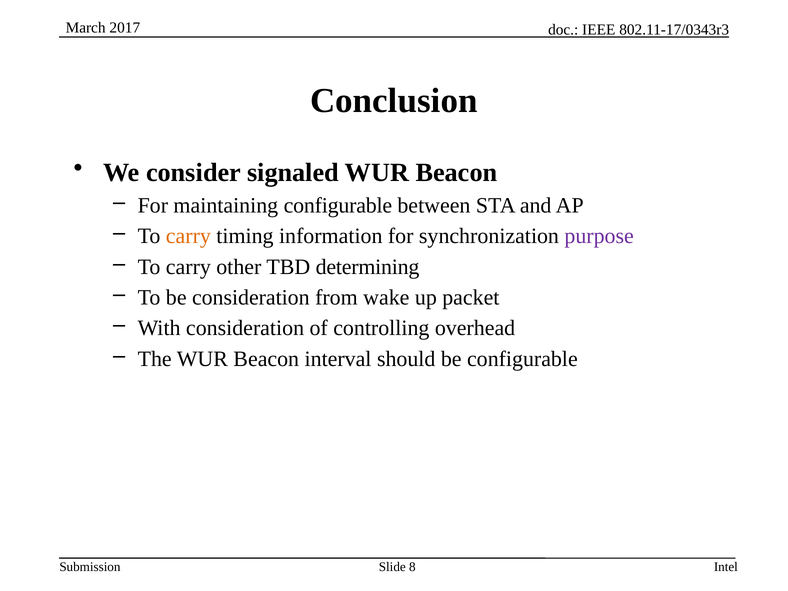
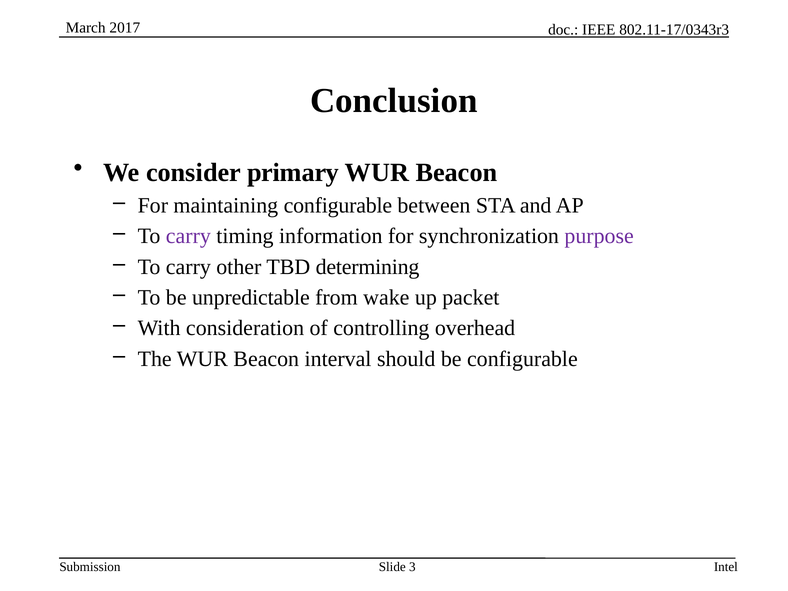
signaled: signaled -> primary
carry at (188, 236) colour: orange -> purple
be consideration: consideration -> unpredictable
8: 8 -> 3
